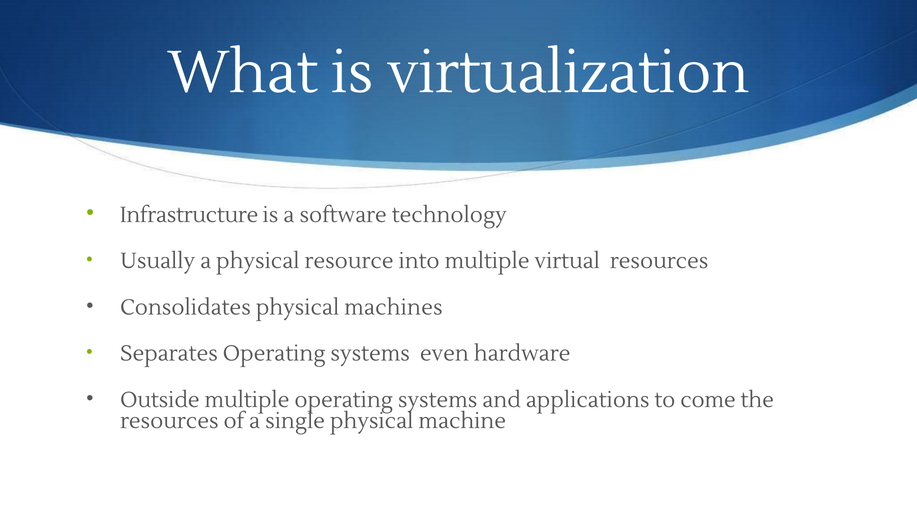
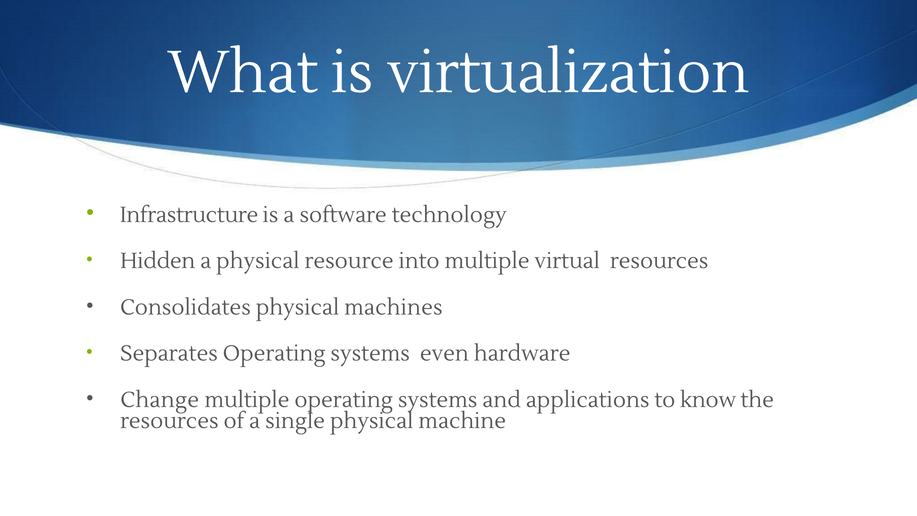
Usually: Usually -> Hidden
Outside: Outside -> Change
come: come -> know
